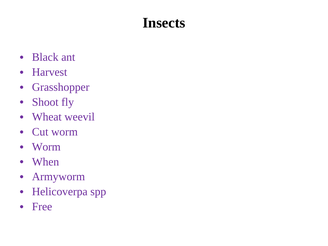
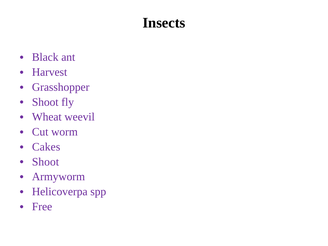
Worm at (46, 147): Worm -> Cakes
When at (46, 162): When -> Shoot
